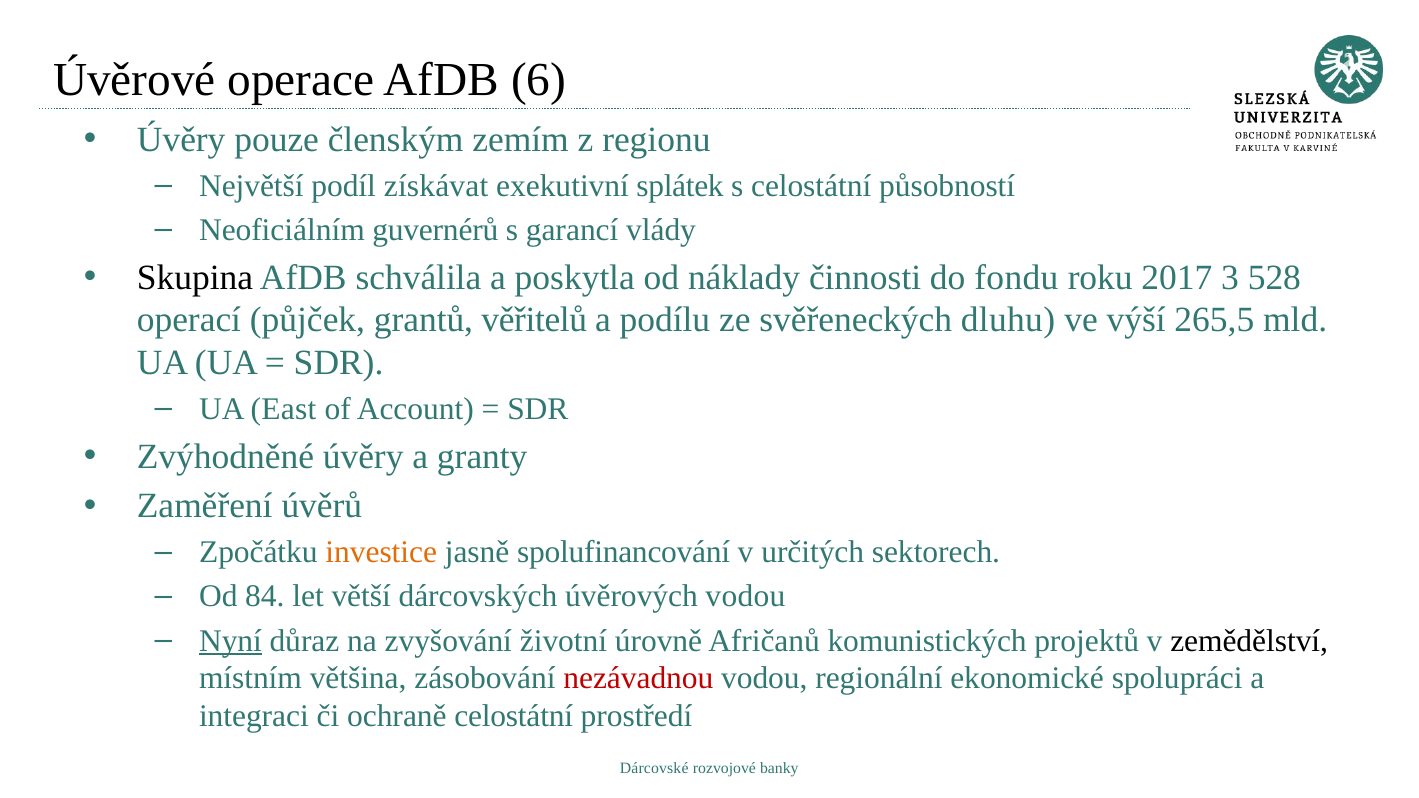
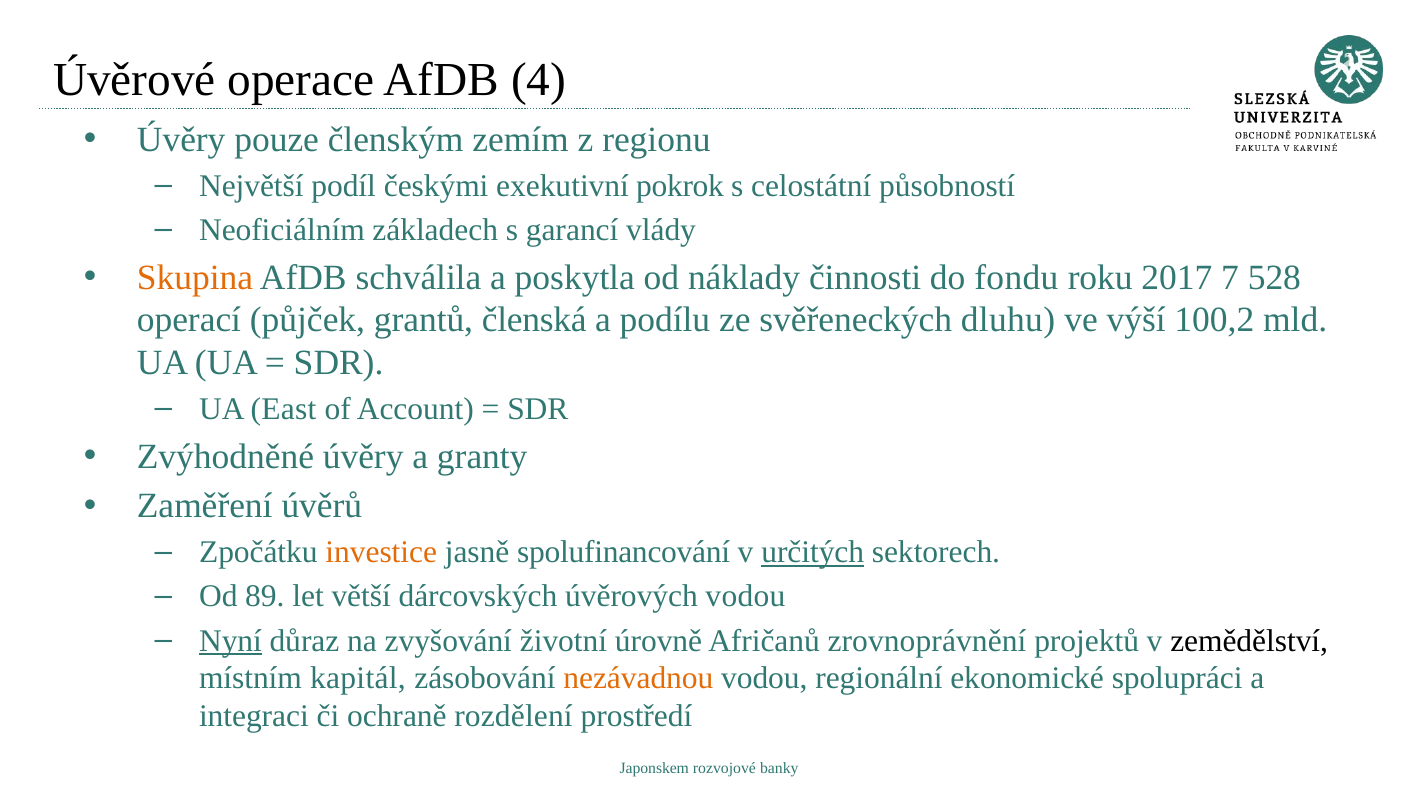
6: 6 -> 4
získávat: získávat -> českými
splátek: splátek -> pokrok
guvernérů: guvernérů -> základech
Skupina colour: black -> orange
3: 3 -> 7
věřitelů: věřitelů -> členská
265,5: 265,5 -> 100,2
určitých underline: none -> present
84: 84 -> 89
komunistických: komunistických -> zrovnoprávnění
většina: většina -> kapitál
nezávadnou colour: red -> orange
ochraně celostátní: celostátní -> rozdělení
Dárcovské: Dárcovské -> Japonskem
